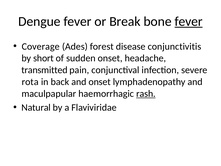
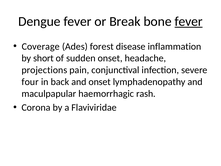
conjunctivitis: conjunctivitis -> inflammation
transmitted: transmitted -> projections
rota: rota -> four
rash underline: present -> none
Natural: Natural -> Corona
